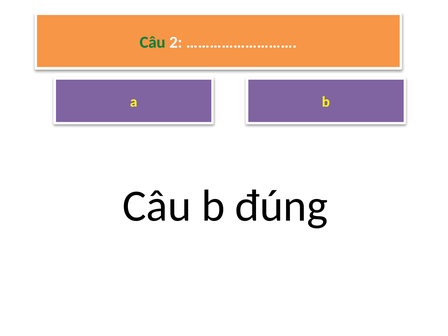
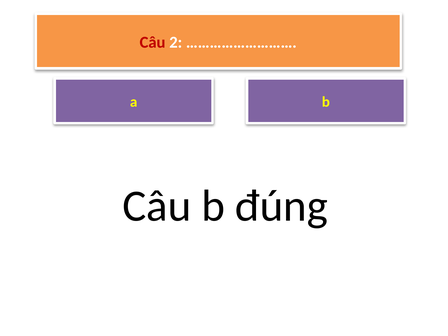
Câu at (153, 42) colour: green -> red
